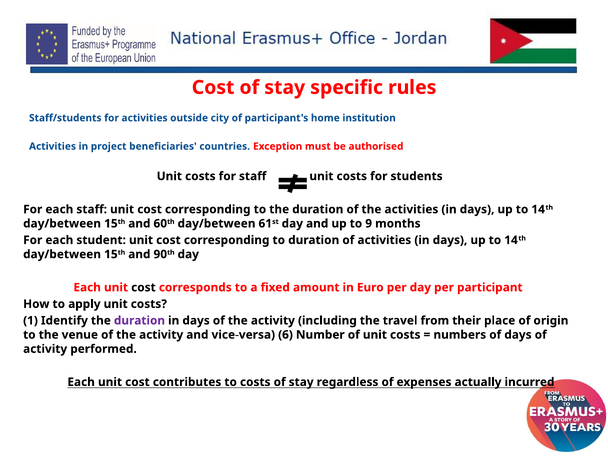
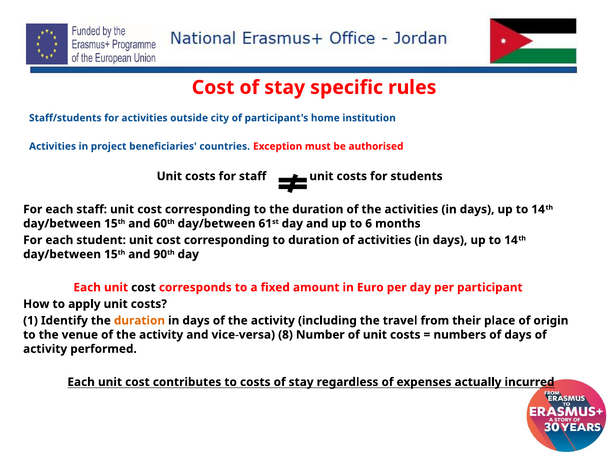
9: 9 -> 6
duration at (139, 321) colour: purple -> orange
6: 6 -> 8
